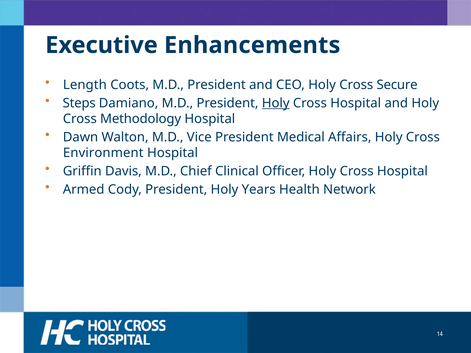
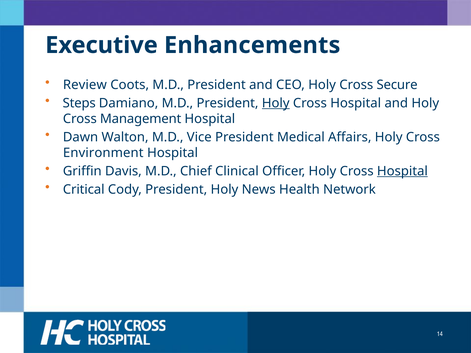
Length: Length -> Review
Methodology: Methodology -> Management
Hospital at (402, 171) underline: none -> present
Armed: Armed -> Critical
Years: Years -> News
